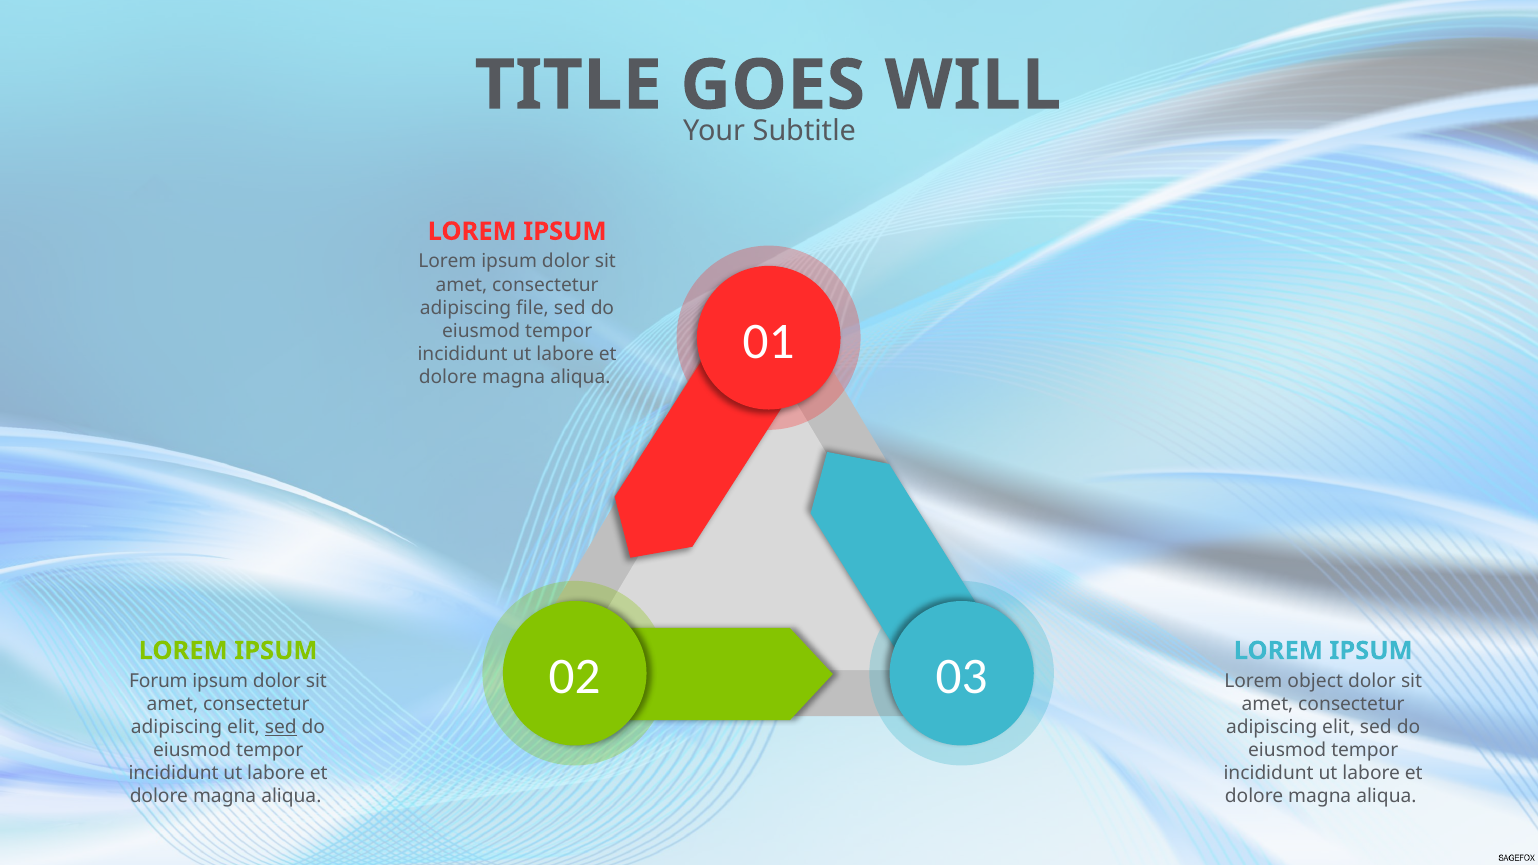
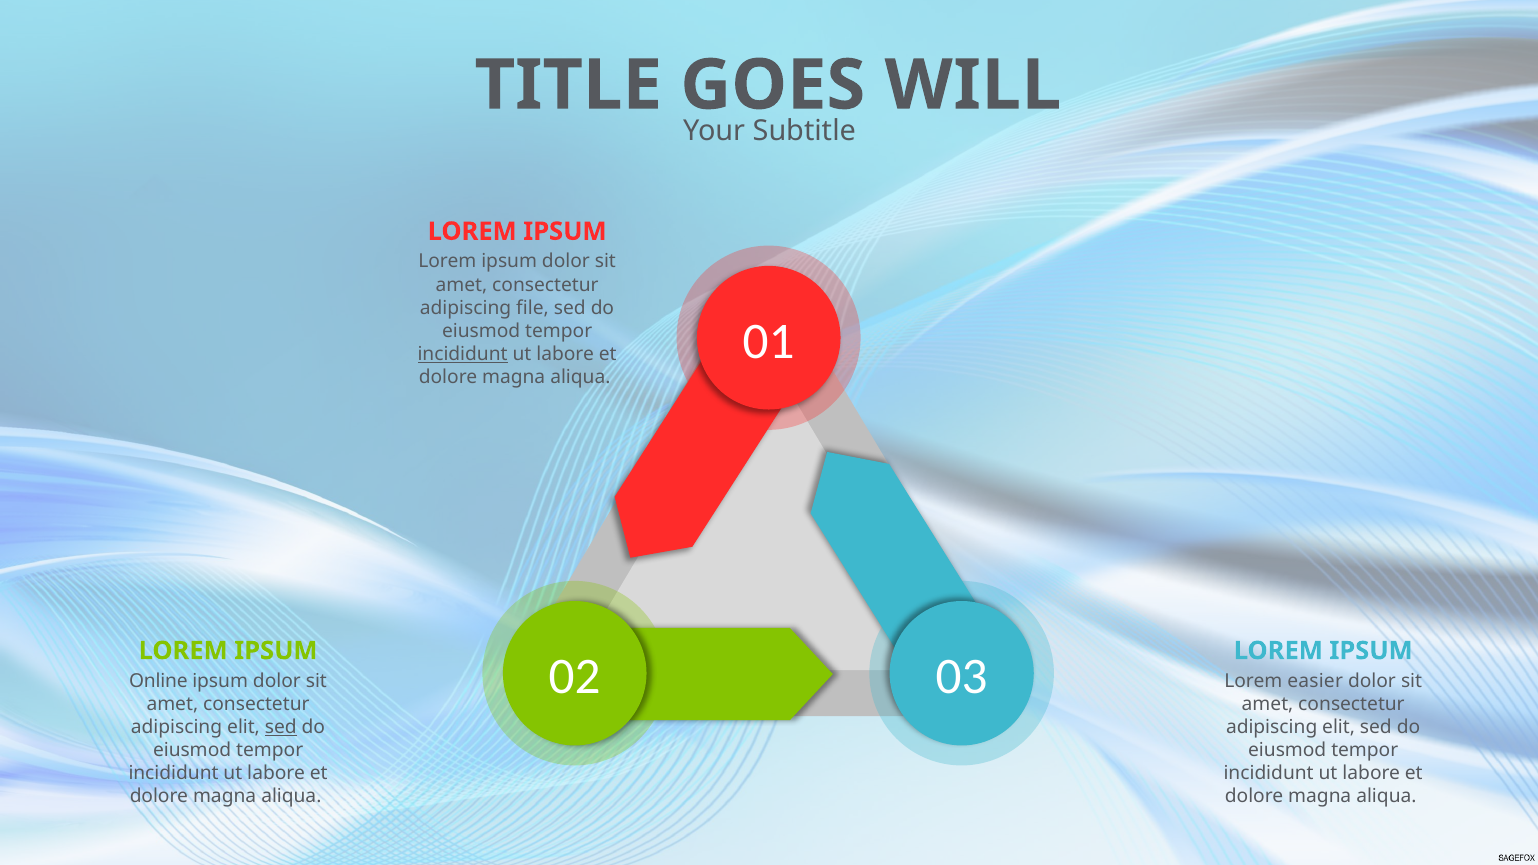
incididunt at (463, 354) underline: none -> present
Forum: Forum -> Online
object: object -> easier
